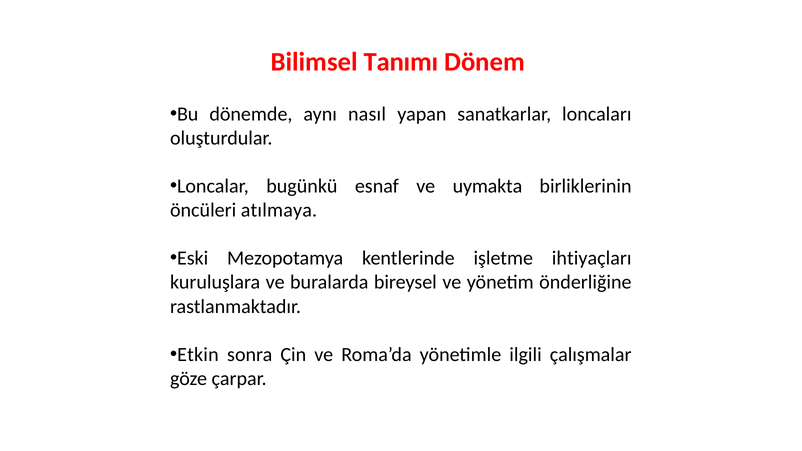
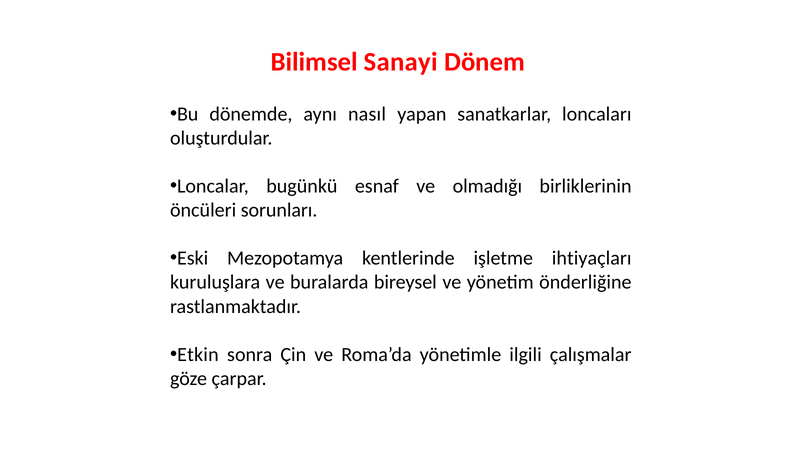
Tanımı: Tanımı -> Sanayi
uymakta: uymakta -> olmadığı
atılmaya: atılmaya -> sorunları
